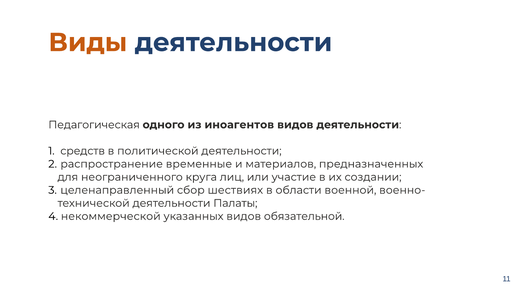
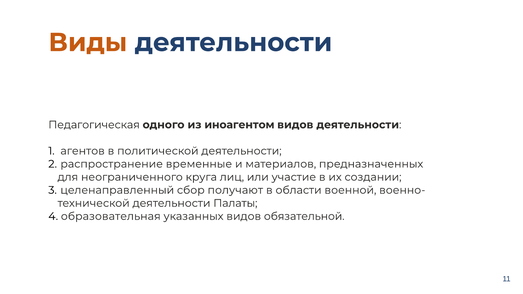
иноагентов: иноагентов -> иноагентом
средств: средств -> агентов
шествиях: шествиях -> получают
некоммерческой: некоммерческой -> образовательная
